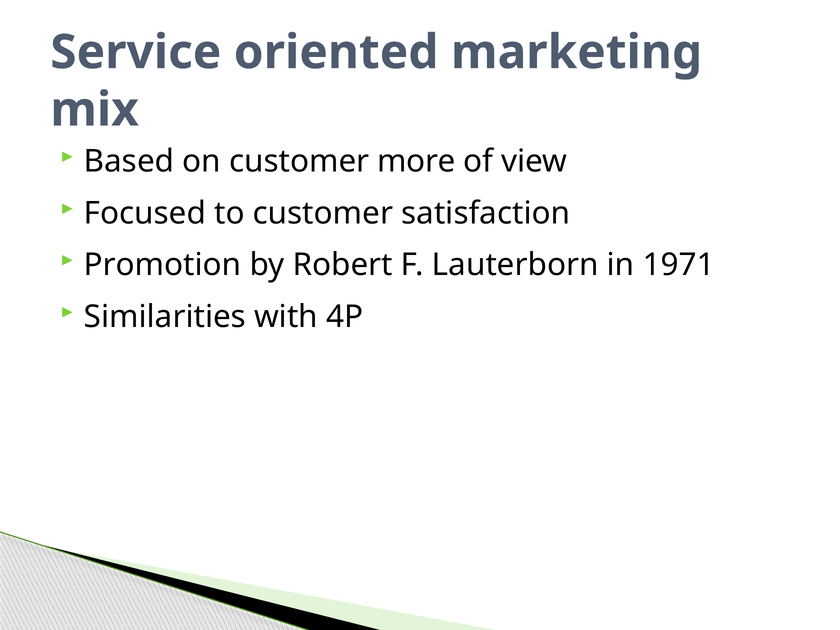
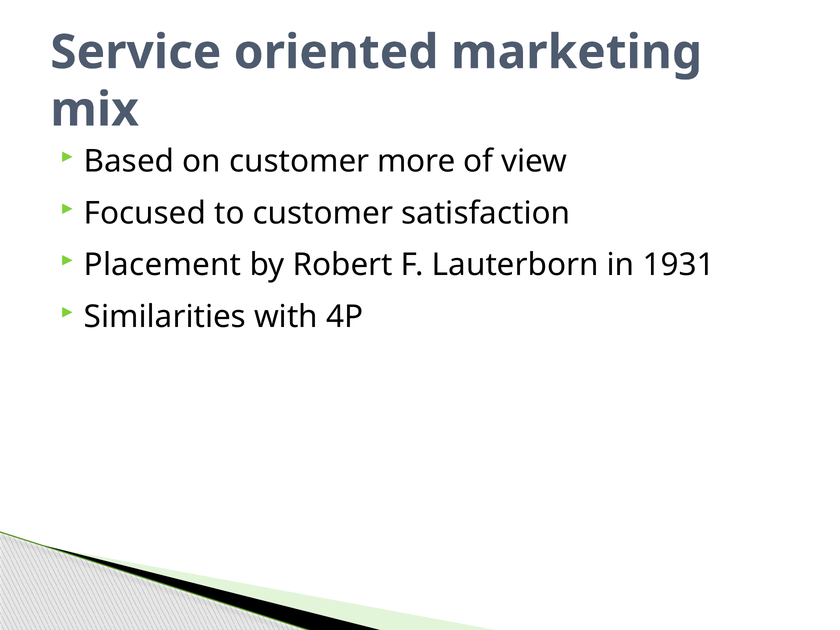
Promotion: Promotion -> Placement
1971: 1971 -> 1931
